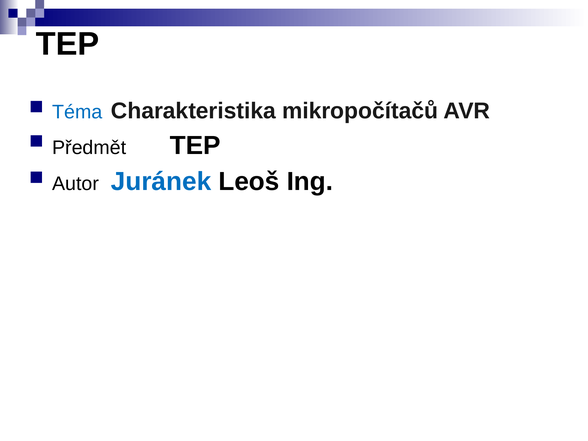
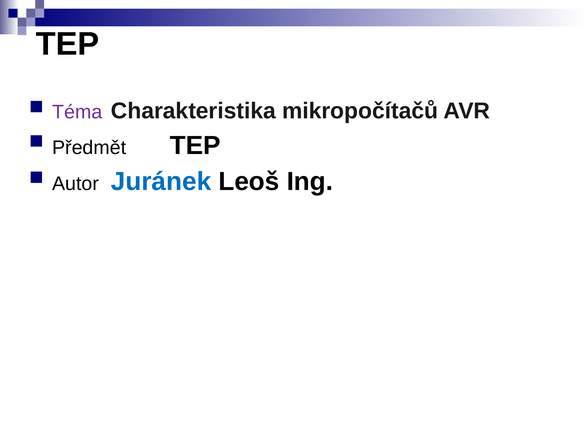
Téma colour: blue -> purple
